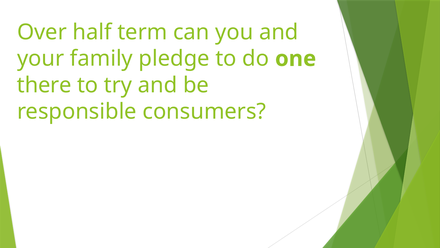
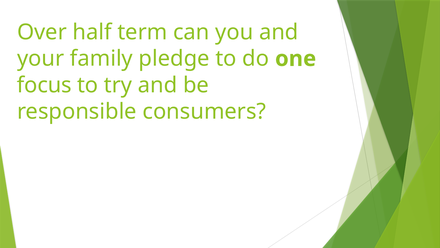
there: there -> focus
